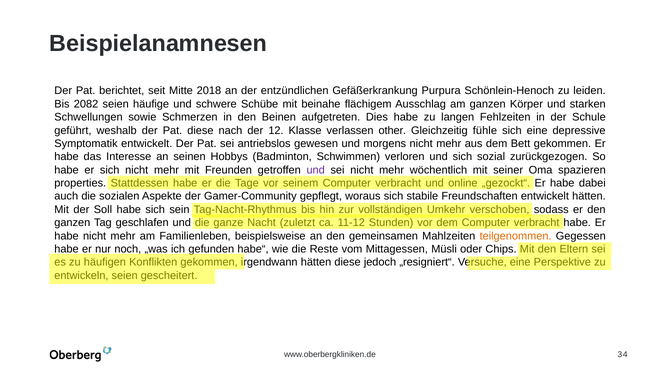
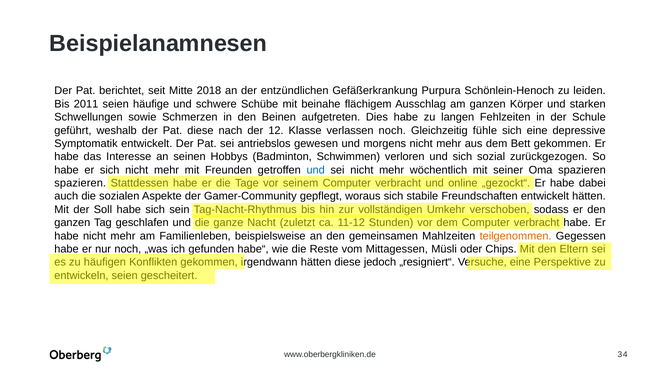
2082: 2082 -> 2011
verlassen other: other -> noch
und at (316, 170) colour: purple -> blue
properties at (80, 183): properties -> spazieren
